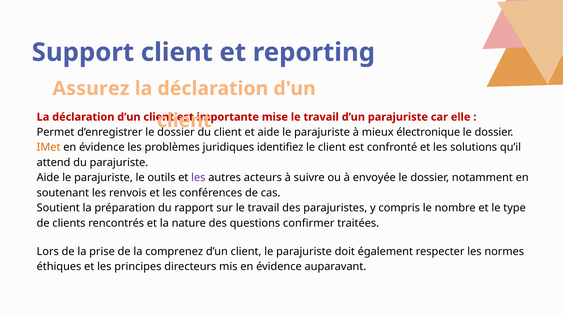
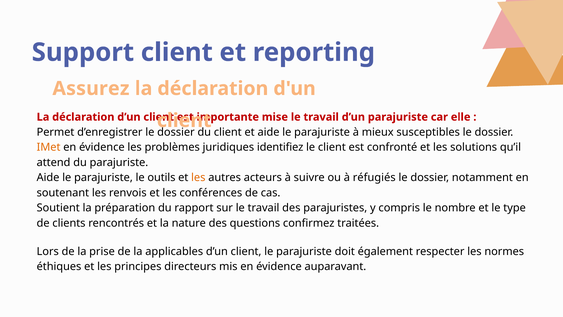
électronique: électronique -> susceptibles
les at (198, 177) colour: purple -> orange
envoyée: envoyée -> réfugiés
confirmer: confirmer -> confirmez
comprenez: comprenez -> applicables
